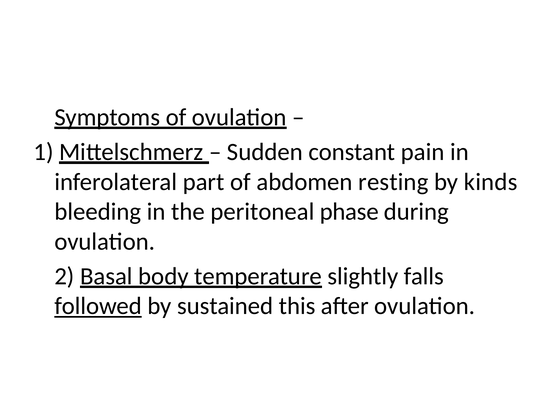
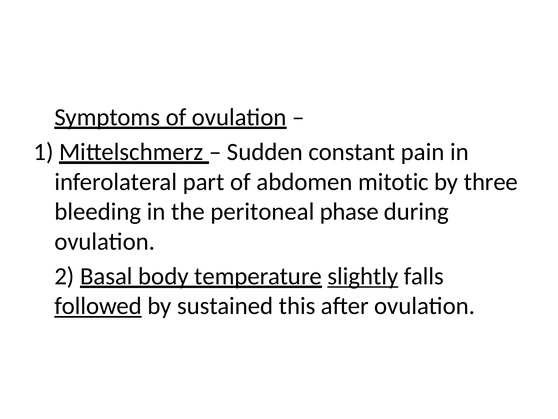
resting: resting -> mitotic
kinds: kinds -> three
slightly underline: none -> present
